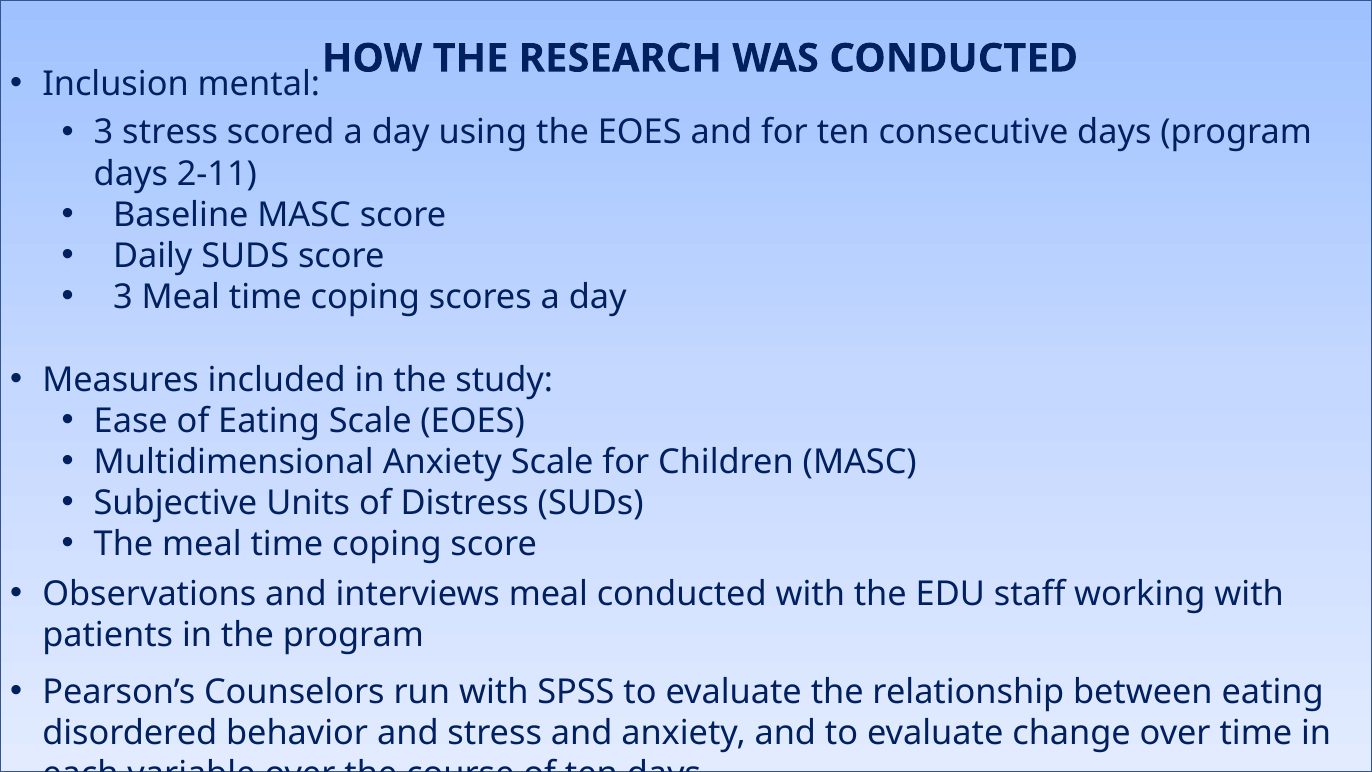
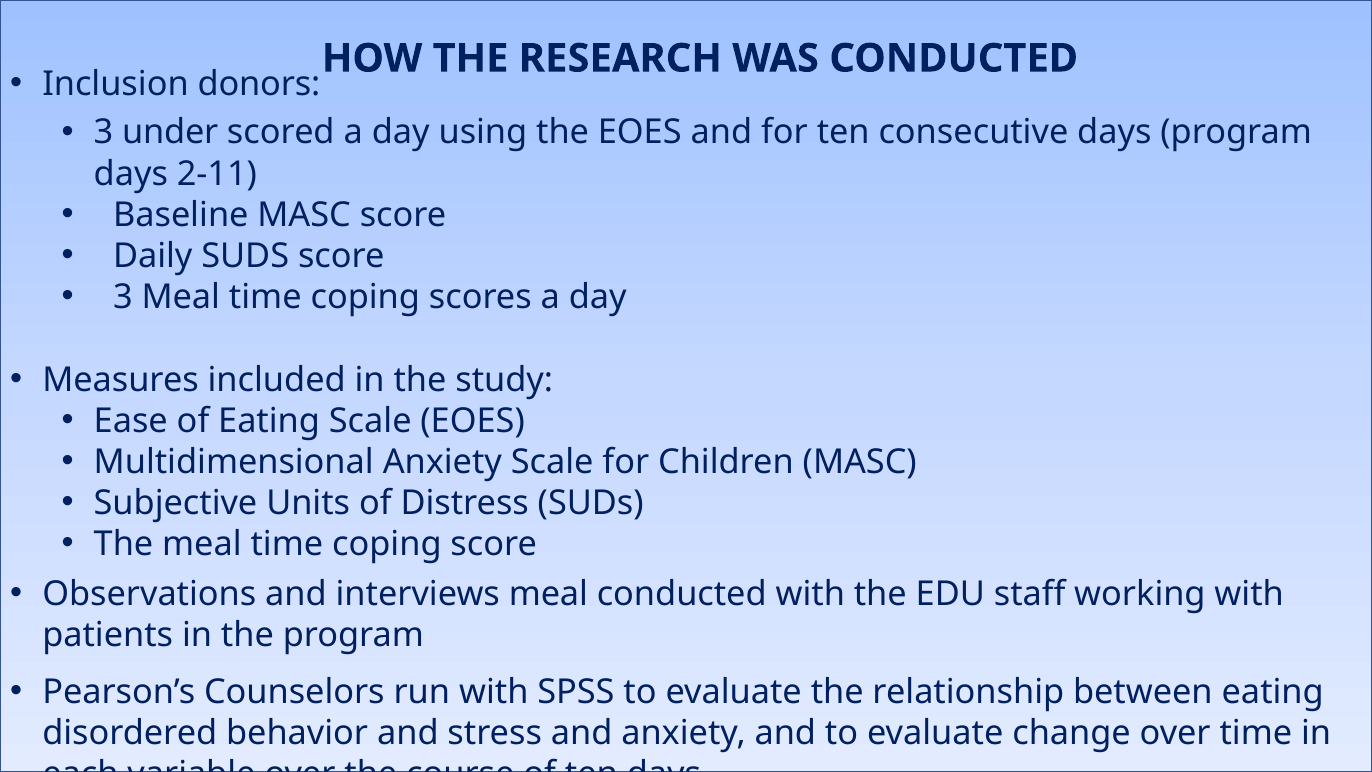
mental: mental -> donors
3 stress: stress -> under
